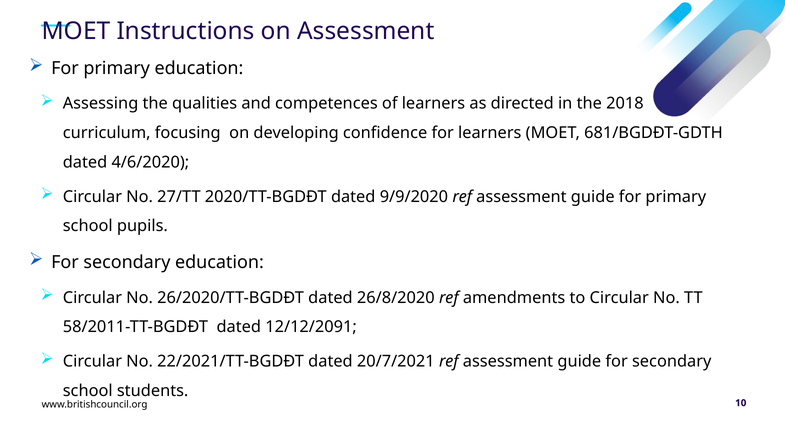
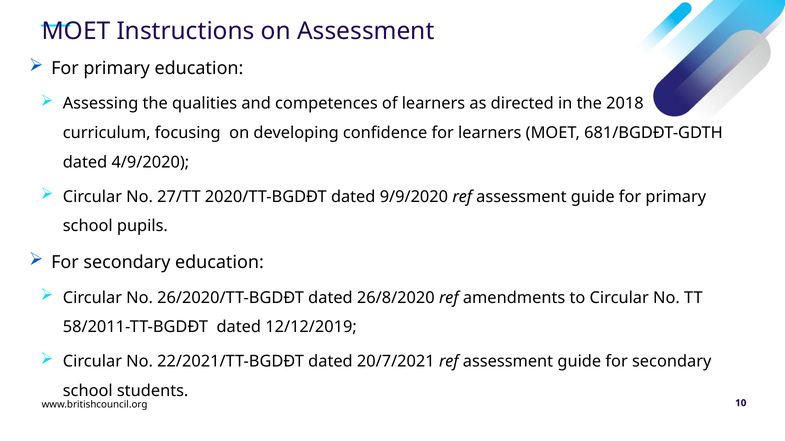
4/6/2020: 4/6/2020 -> 4/9/2020
12/12/2091: 12/12/2091 -> 12/12/2019
